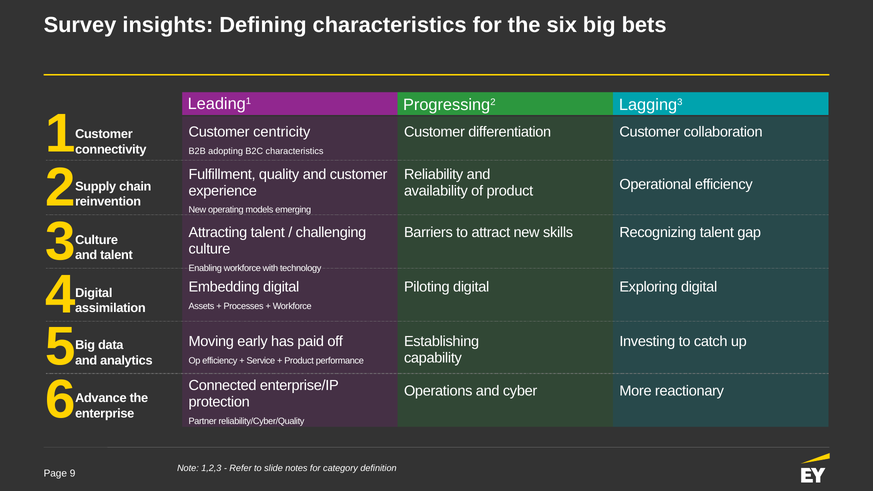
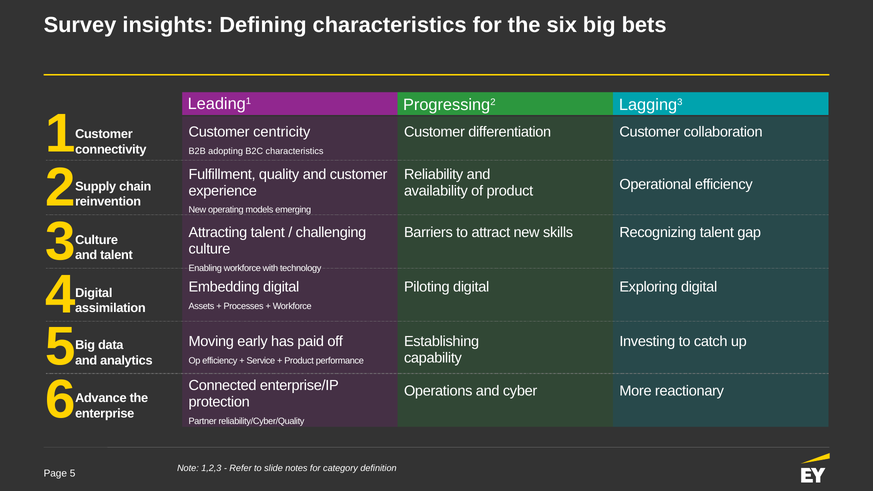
9 at (73, 474): 9 -> 5
